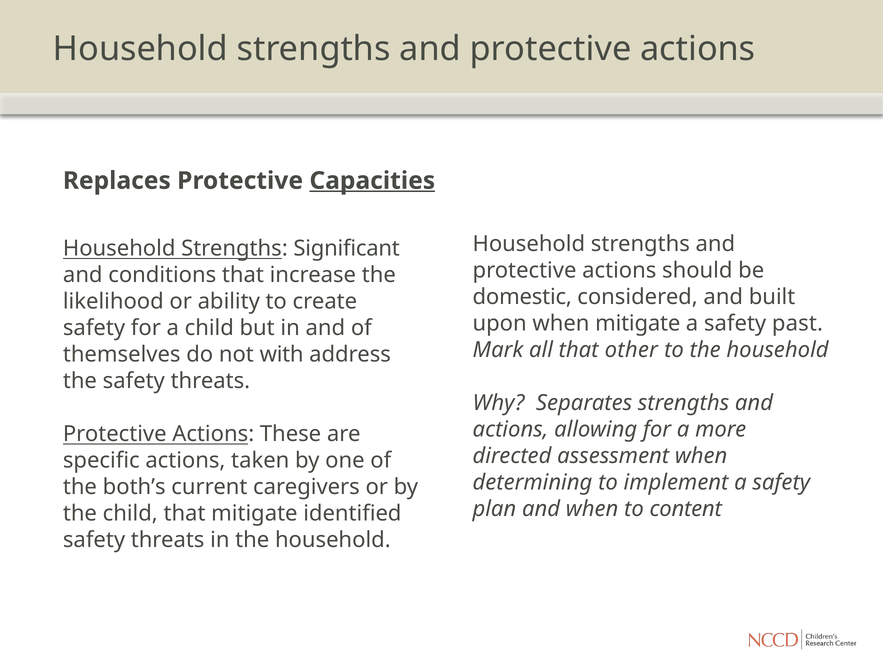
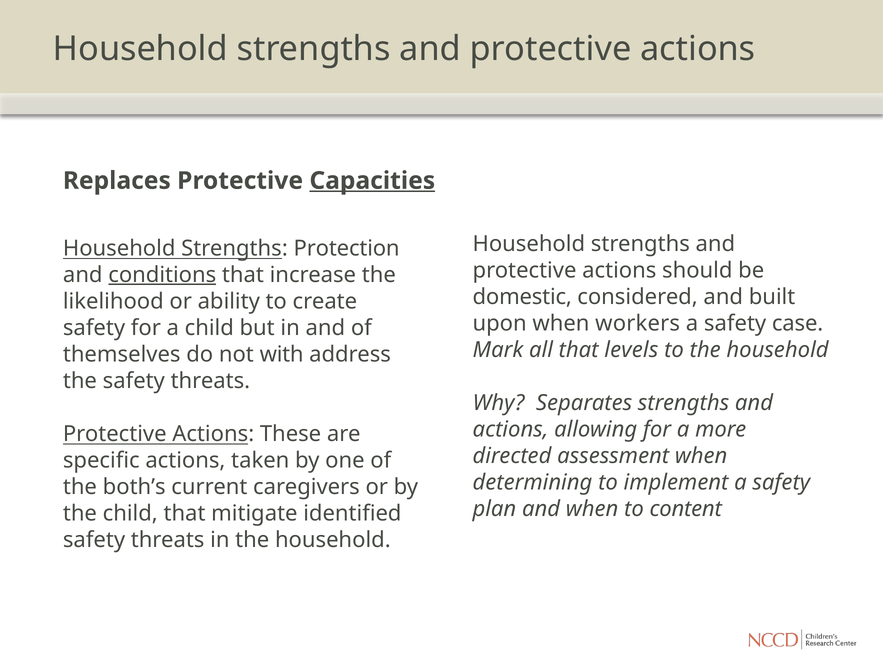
Significant: Significant -> Protection
conditions underline: none -> present
when mitigate: mitigate -> workers
past: past -> case
other: other -> levels
